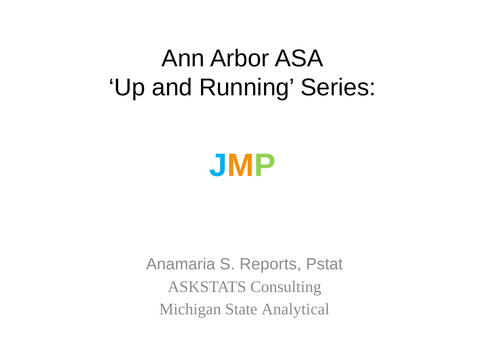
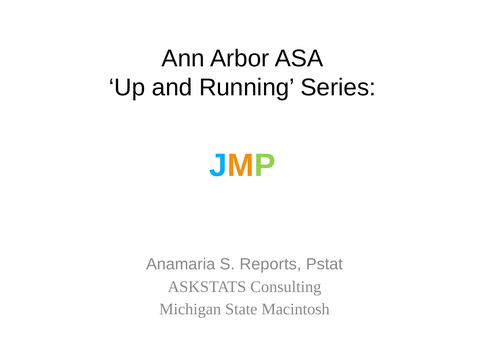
Analytical: Analytical -> Macintosh
